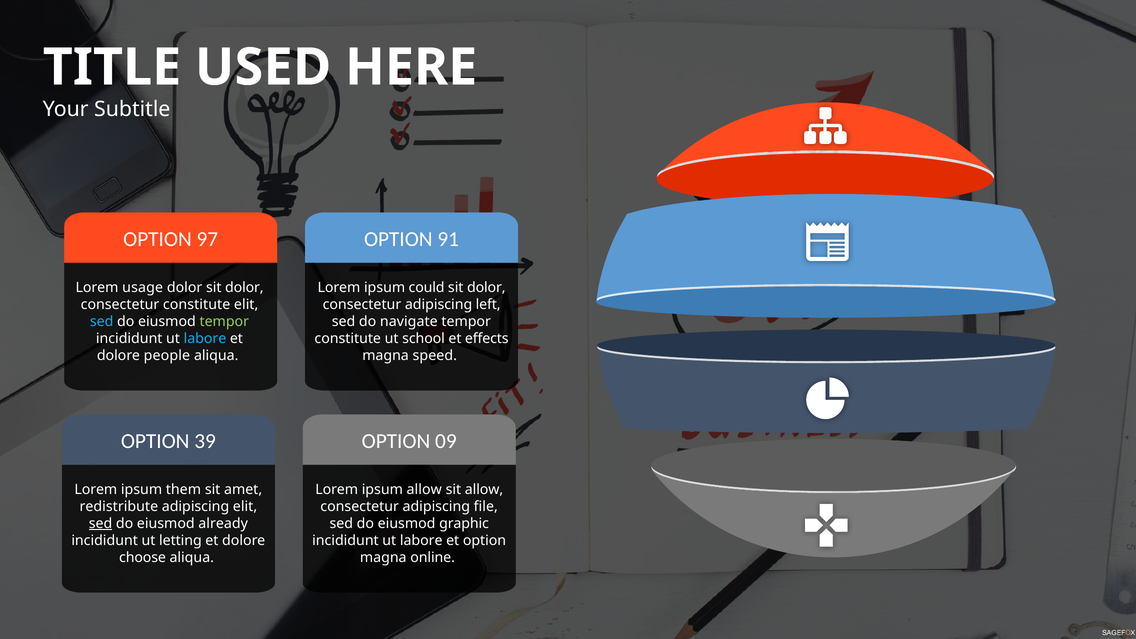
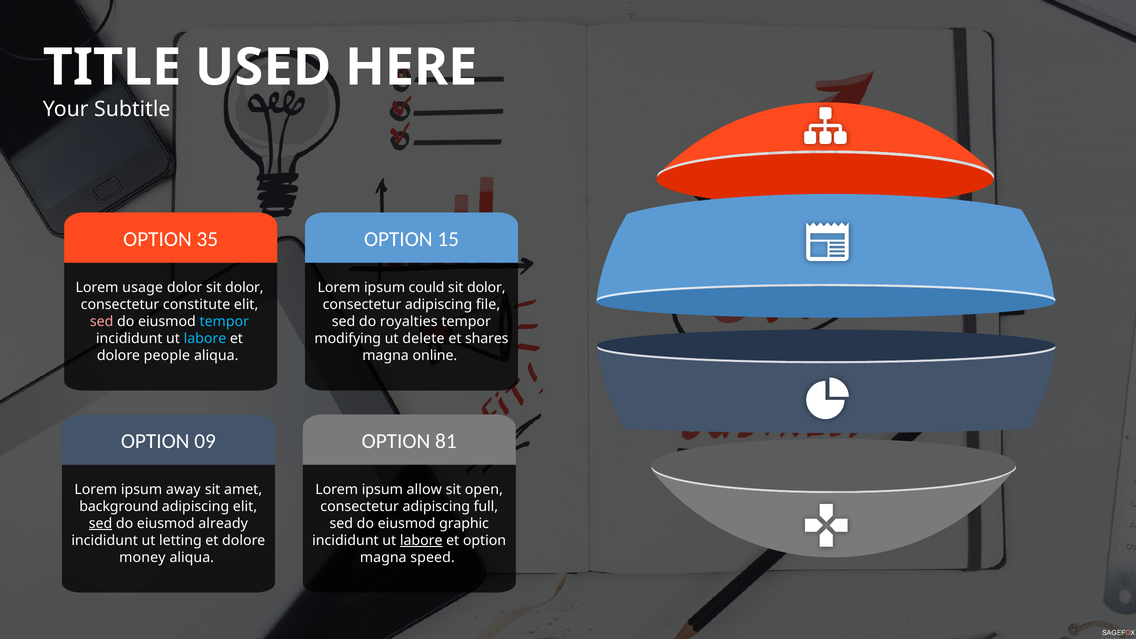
97: 97 -> 35
91: 91 -> 15
left: left -> file
sed at (102, 321) colour: light blue -> pink
tempor at (224, 321) colour: light green -> light blue
navigate: navigate -> royalties
constitute at (348, 339): constitute -> modifying
school: school -> delete
effects: effects -> shares
speed: speed -> online
39: 39 -> 09
09: 09 -> 81
them: them -> away
sit allow: allow -> open
redistribute: redistribute -> background
file: file -> full
labore at (421, 541) underline: none -> present
choose: choose -> money
online: online -> speed
